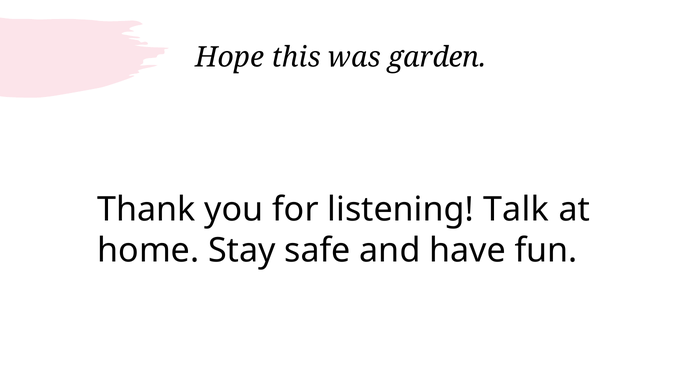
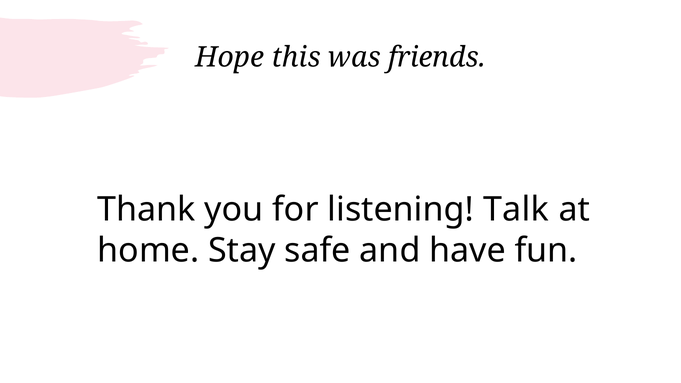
garden: garden -> friends
